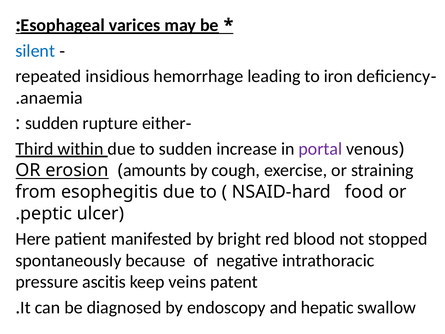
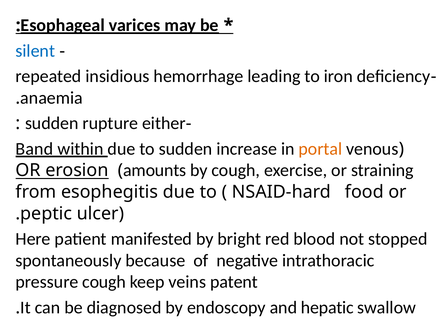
Third: Third -> Band
portal colour: purple -> orange
pressure ascitis: ascitis -> cough
